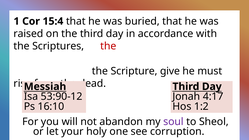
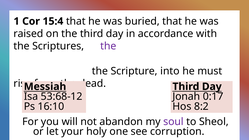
the at (108, 46) colour: red -> purple
Scripture give: give -> into
53:90-12: 53:90-12 -> 53:68-12
4:17: 4:17 -> 0:17
1:2: 1:2 -> 8:2
